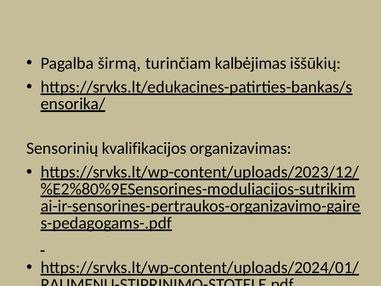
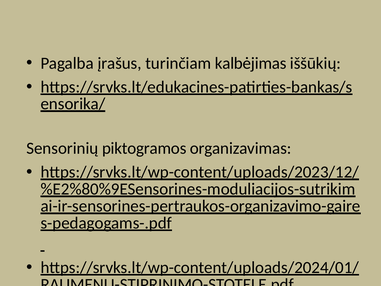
širmą: širmą -> įrašus
kvalifikacijos: kvalifikacijos -> piktogramos
